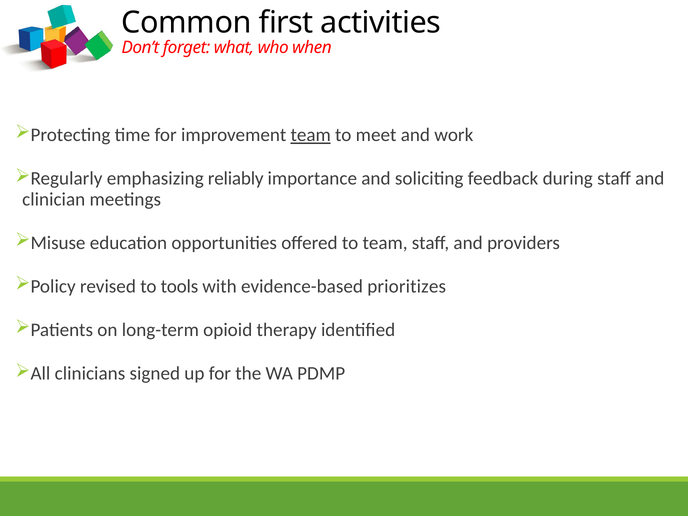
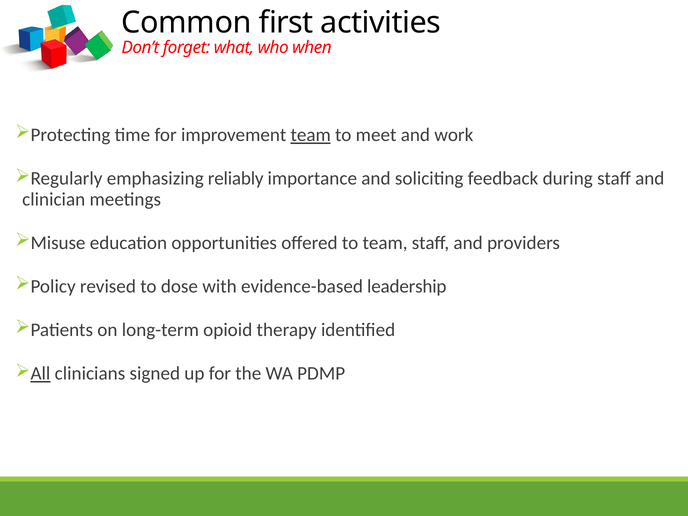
tools: tools -> dose
prioritizes: prioritizes -> leadership
All underline: none -> present
